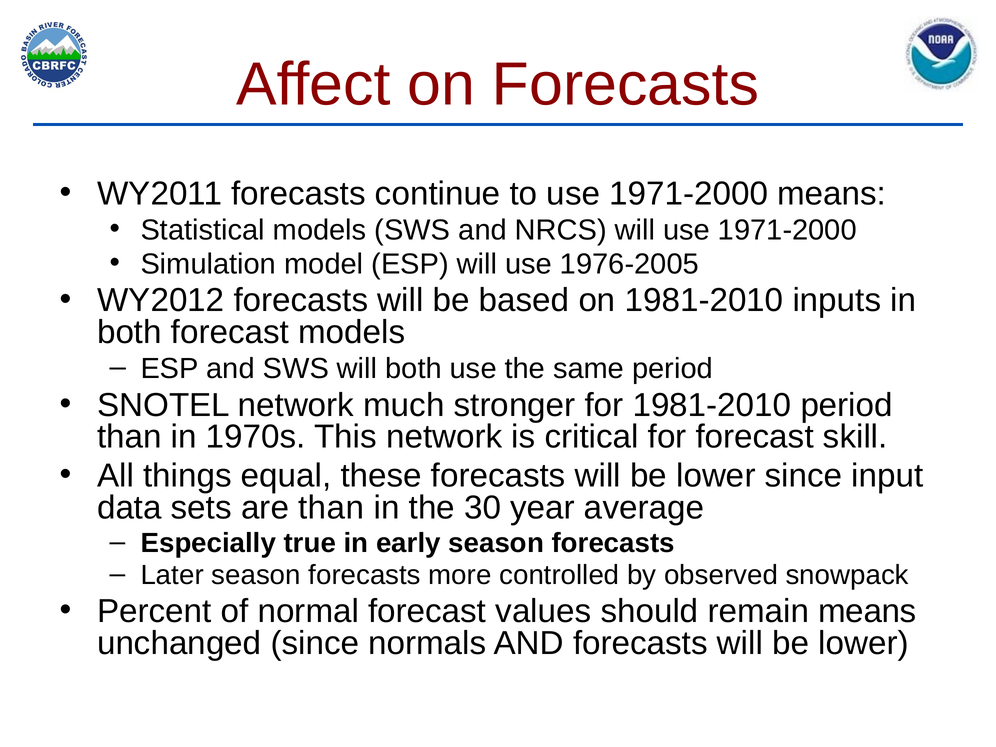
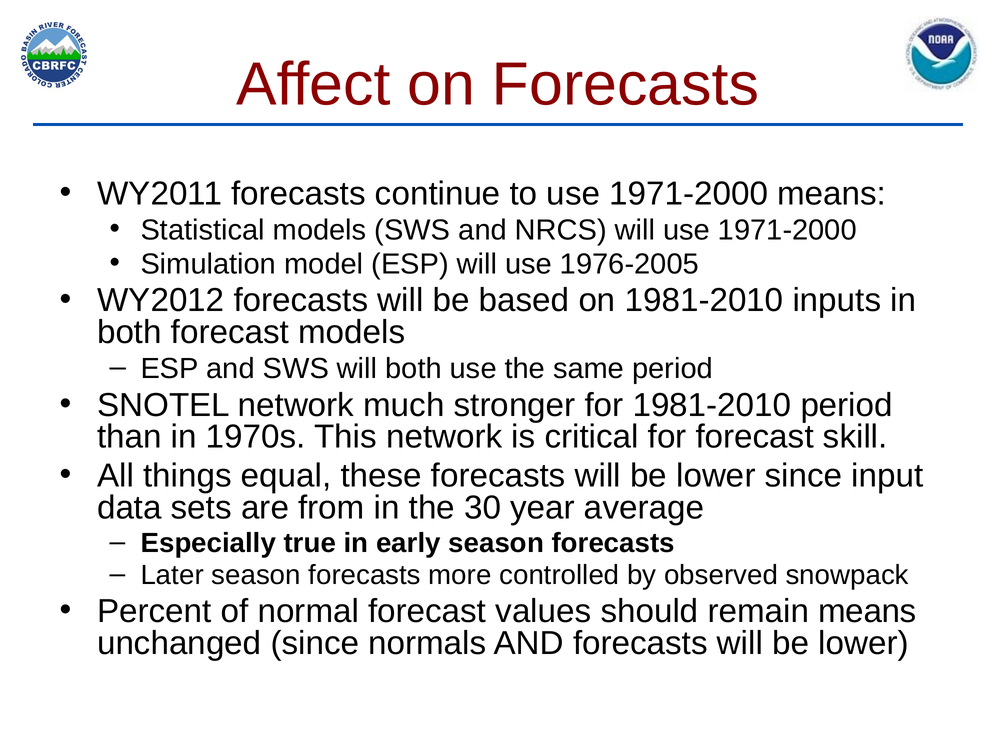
are than: than -> from
